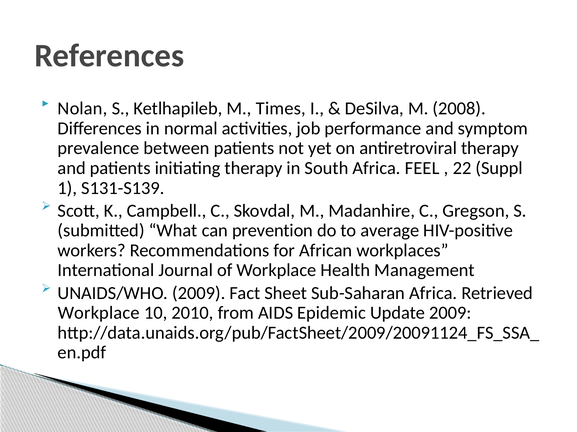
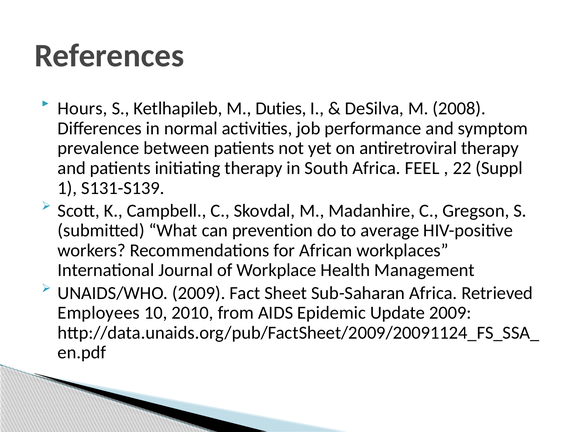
Nolan: Nolan -> Hours
Times: Times -> Duties
Workplace at (99, 313): Workplace -> Employees
